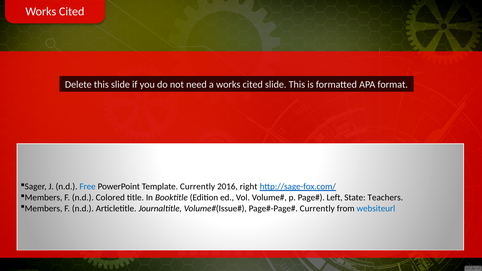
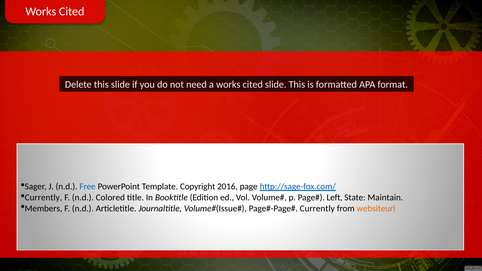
Template Currently: Currently -> Copyright
right: right -> page
Members at (44, 198): Members -> Currently
Teachers: Teachers -> Maintain
websiteurl colour: blue -> orange
